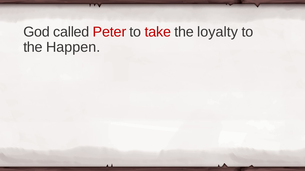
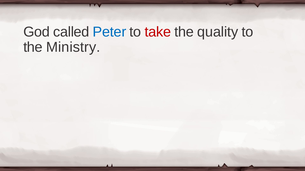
Peter colour: red -> blue
loyalty: loyalty -> quality
Happen: Happen -> Ministry
